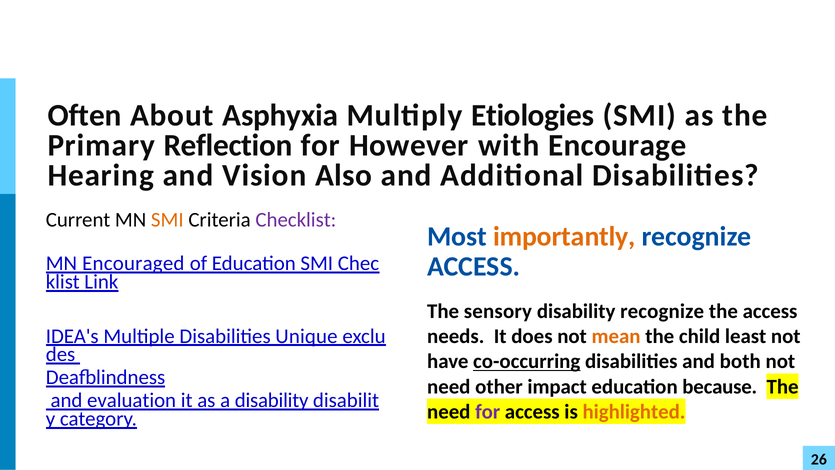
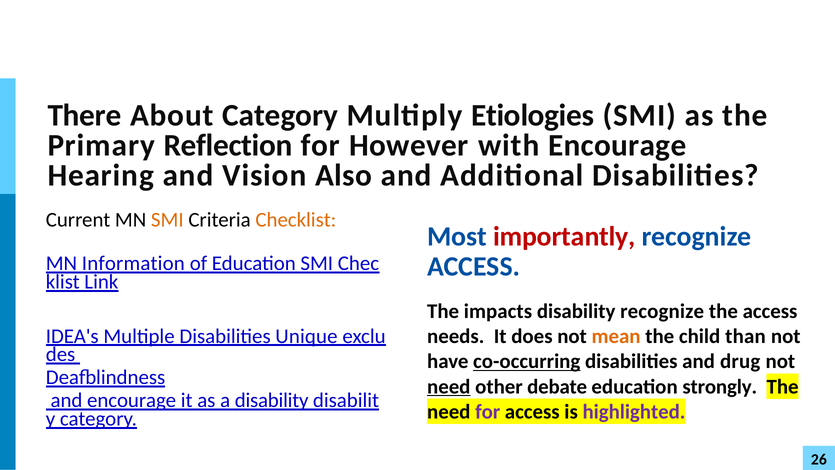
Often: Often -> There
About Asphyxia: Asphyxia -> Category
Checklist colour: purple -> orange
importantly colour: orange -> red
Encouraged: Encouraged -> Information
sensory: sensory -> impacts
least: least -> than
both: both -> drug
need at (449, 386) underline: none -> present
impact: impact -> debate
because: because -> strongly
and evaluation: evaluation -> encourage
highlighted colour: orange -> purple
